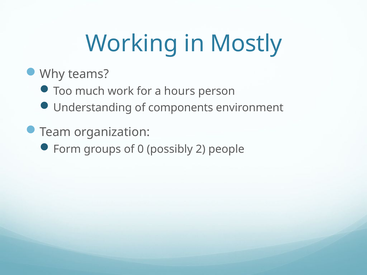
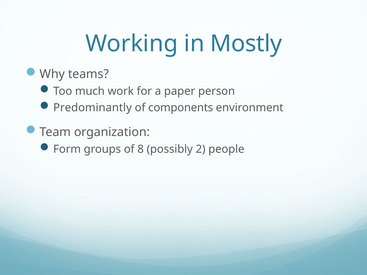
hours: hours -> paper
Understanding: Understanding -> Predominantly
0: 0 -> 8
